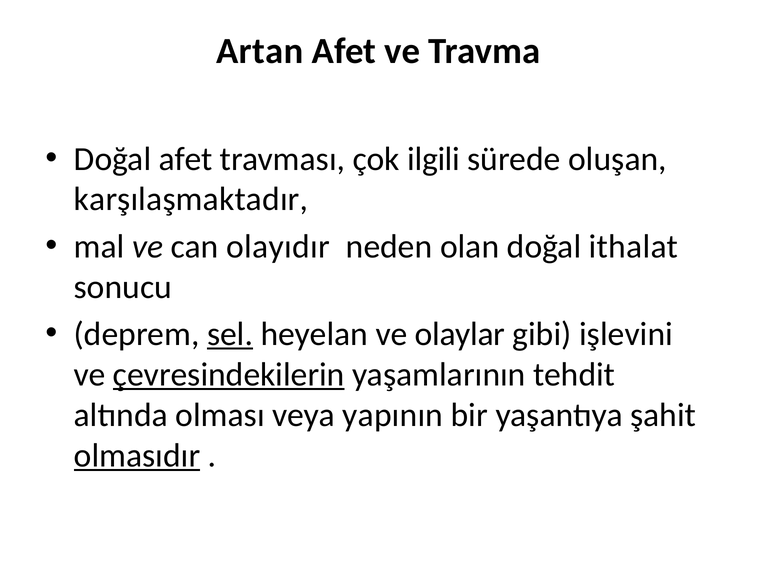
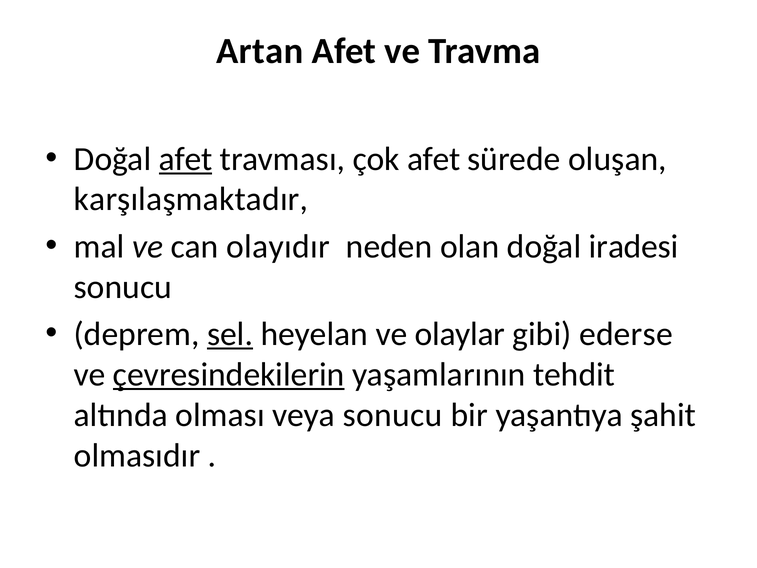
afet at (186, 159) underline: none -> present
çok ilgili: ilgili -> afet
ithalat: ithalat -> iradesi
işlevini: işlevini -> ederse
veya yapının: yapının -> sonucu
olmasıdır underline: present -> none
